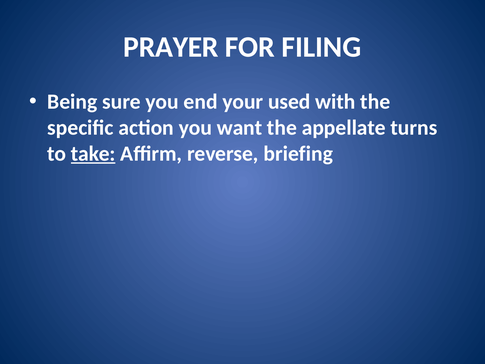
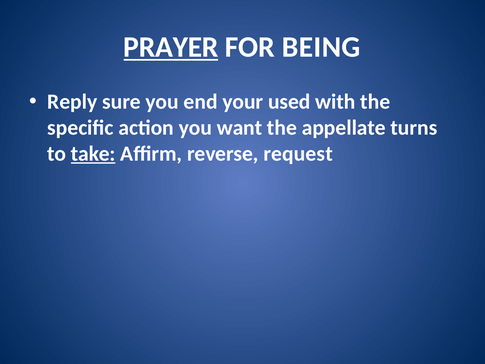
PRAYER underline: none -> present
FILING: FILING -> BEING
Being: Being -> Reply
briefing: briefing -> request
